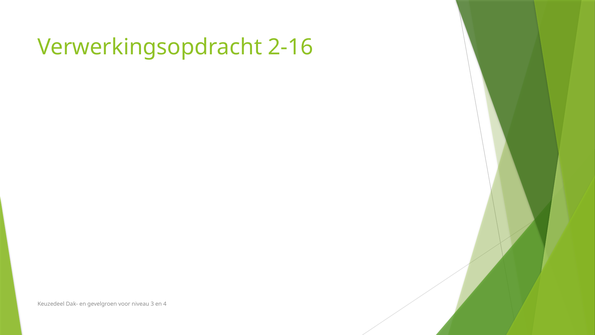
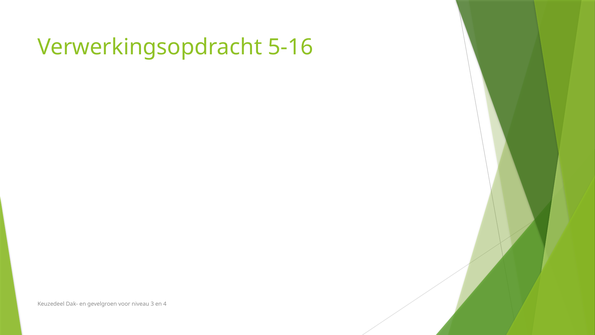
2-16: 2-16 -> 5-16
